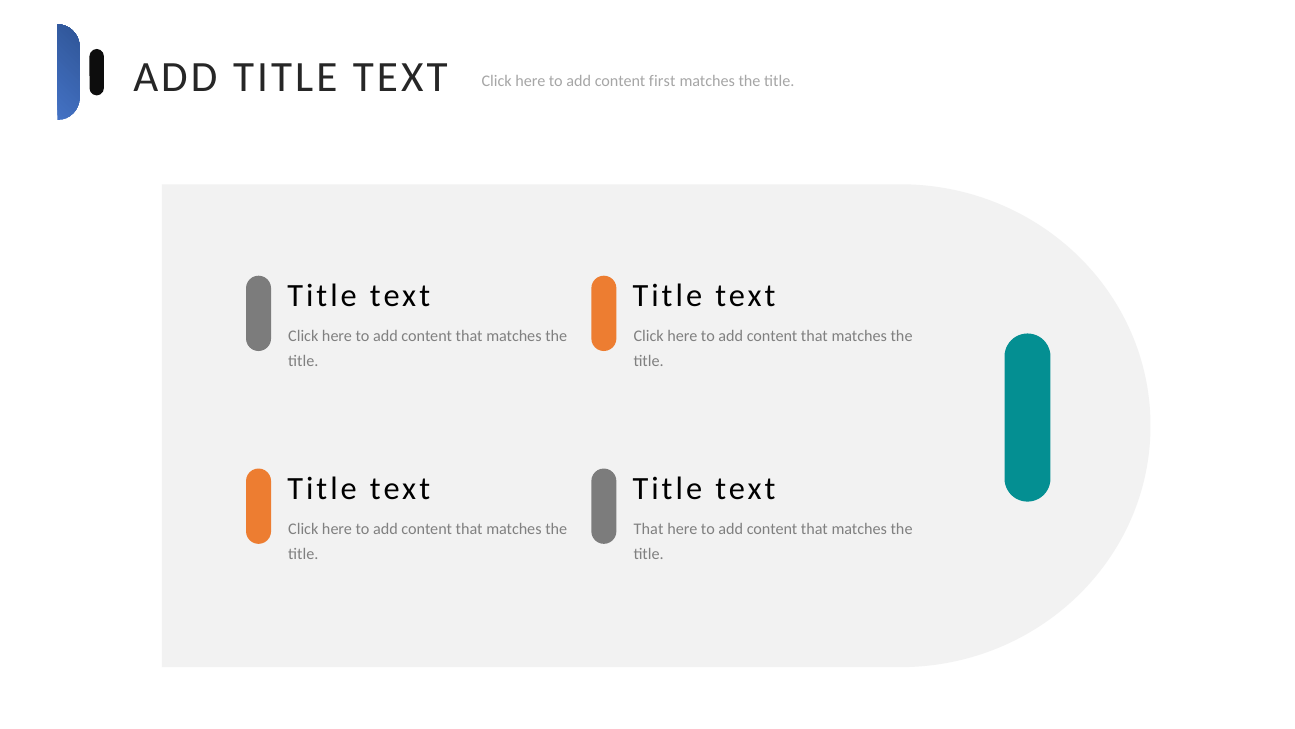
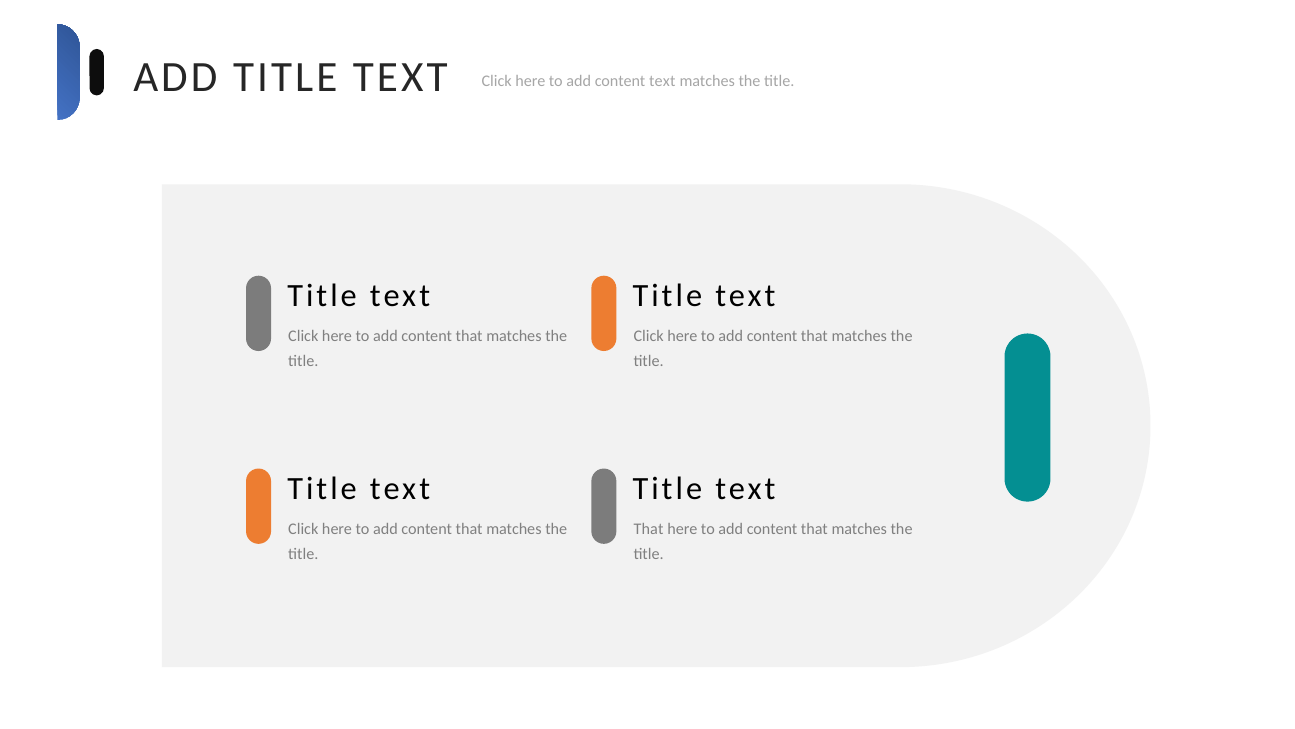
content first: first -> text
